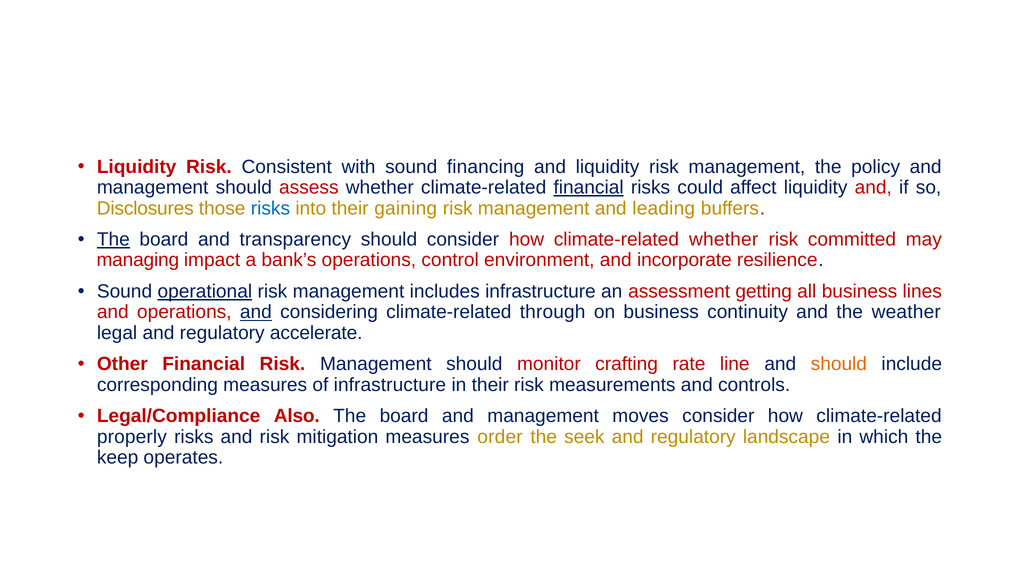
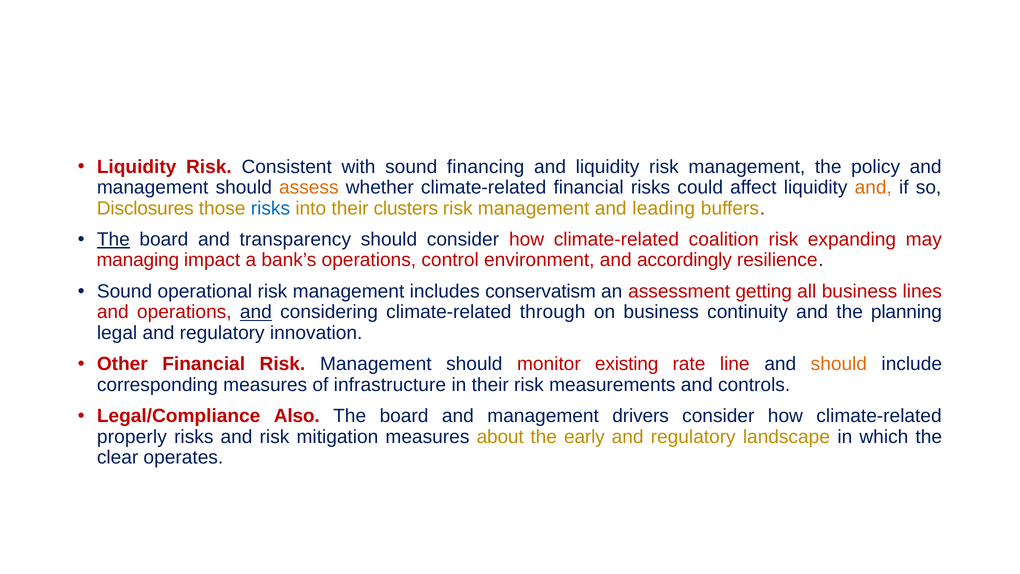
assess colour: red -> orange
financial at (589, 187) underline: present -> none
and at (873, 187) colour: red -> orange
gaining: gaining -> clusters
climate-related whether: whether -> coalition
committed: committed -> expanding
incorporate: incorporate -> accordingly
operational underline: present -> none
includes infrastructure: infrastructure -> conservatism
weather: weather -> planning
accelerate: accelerate -> innovation
crafting: crafting -> existing
moves: moves -> drivers
order: order -> about
seek: seek -> early
keep: keep -> clear
